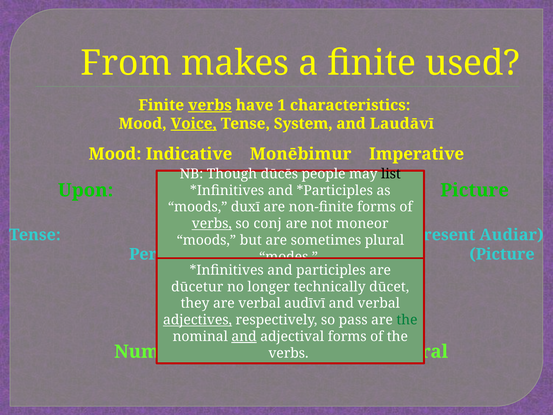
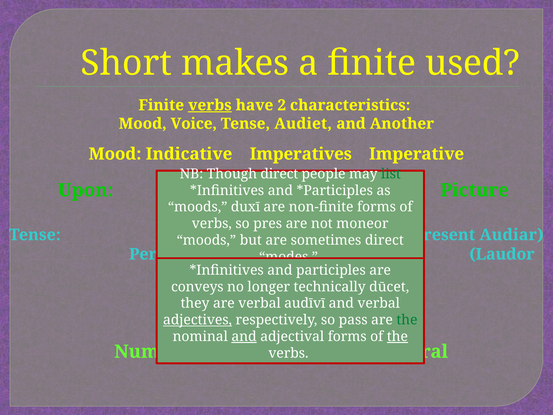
From: From -> Short
1: 1 -> 2
Voice underline: present -> none
Tense System: System -> Audiet
Laudāvī: Laudāvī -> Another
Monēbimur: Monēbimur -> Imperatives
Though dūcēs: dūcēs -> direct
list colour: black -> green
verbs at (212, 224) underline: present -> none
conj: conj -> pres
plural at (384, 240): plural -> direct
Picture at (502, 254): Picture -> Laudor
dūcetur: dūcetur -> conveys
the at (397, 336) underline: none -> present
